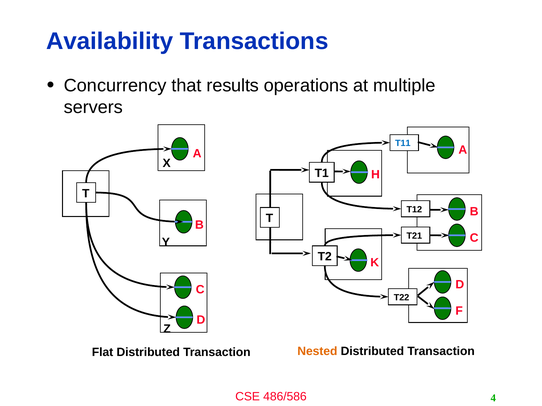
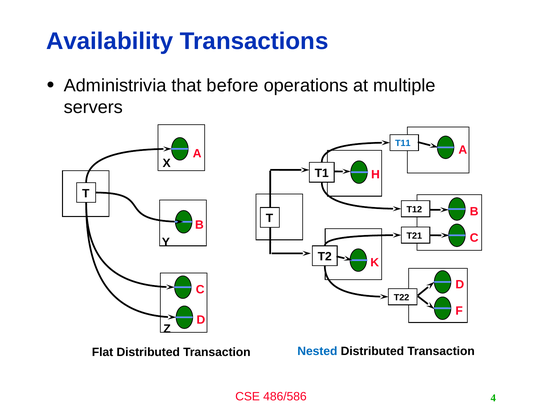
Concurrency: Concurrency -> Administrivia
results: results -> before
Nested colour: orange -> blue
